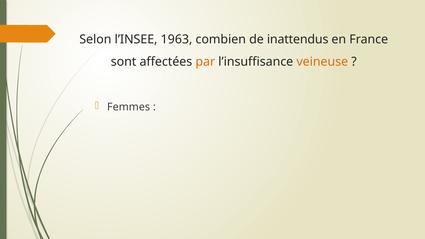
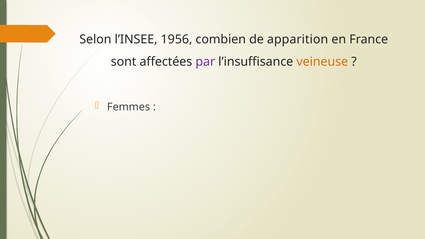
1963: 1963 -> 1956
inattendus: inattendus -> apparition
par colour: orange -> purple
